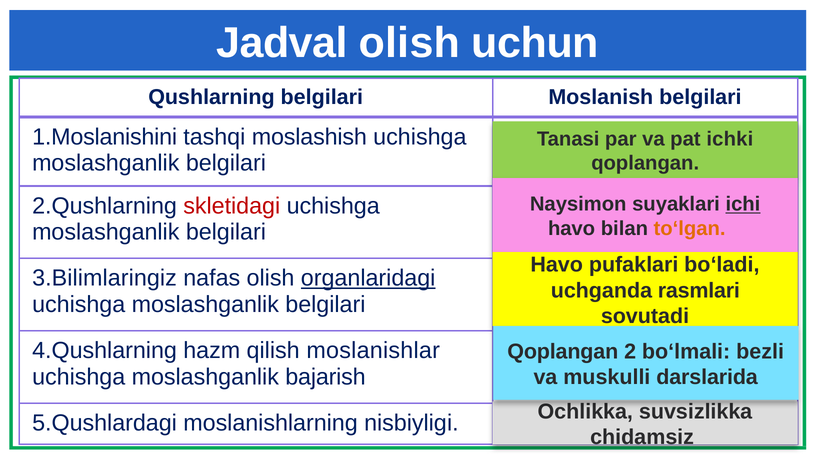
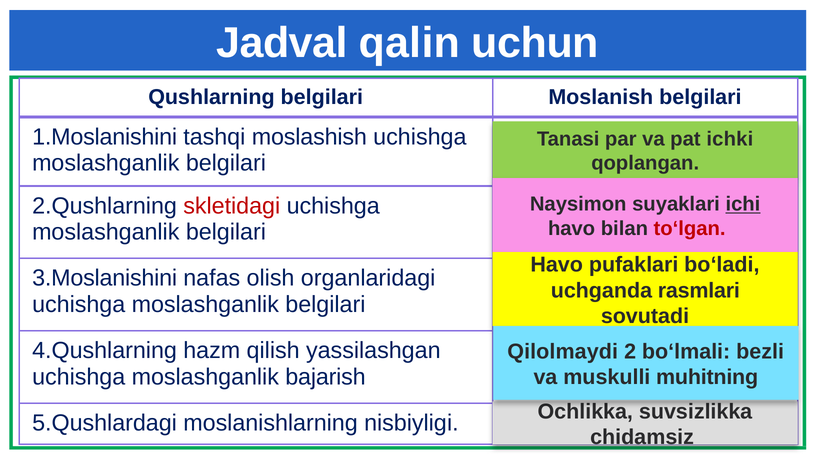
Jadval olish: olish -> qalin
to‘lgan colour: orange -> red
3.Bilimlaringiz: 3.Bilimlaringiz -> 3.Moslanishini
organlaridagi underline: present -> none
moslanishlar: moslanishlar -> yassilashgan
Qoplangan at (563, 351): Qoplangan -> Qilolmaydi
darslarida: darslarida -> muhitning
